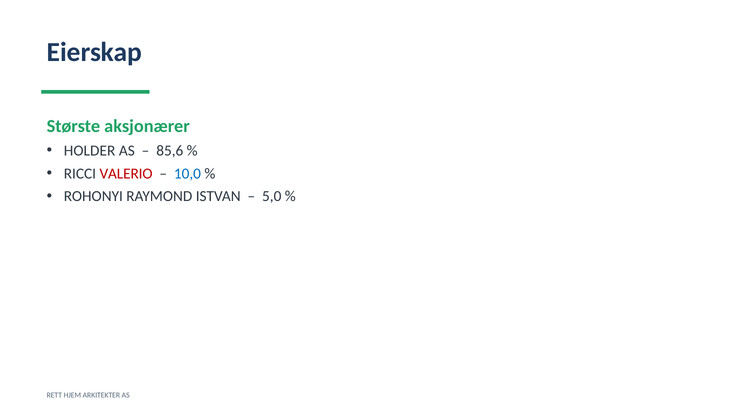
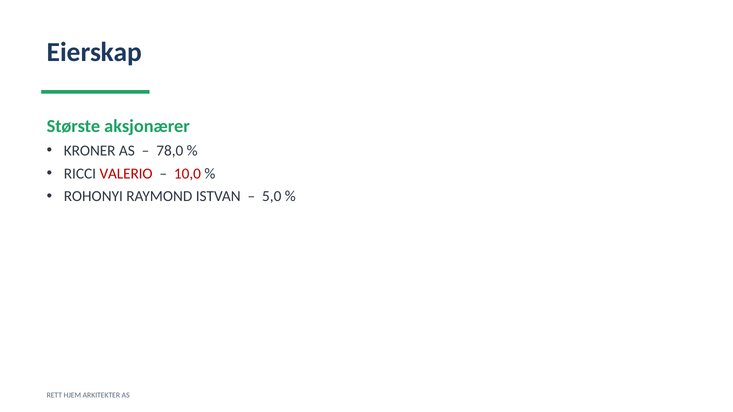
HOLDER: HOLDER -> KRONER
85,6: 85,6 -> 78,0
10,0 colour: blue -> red
